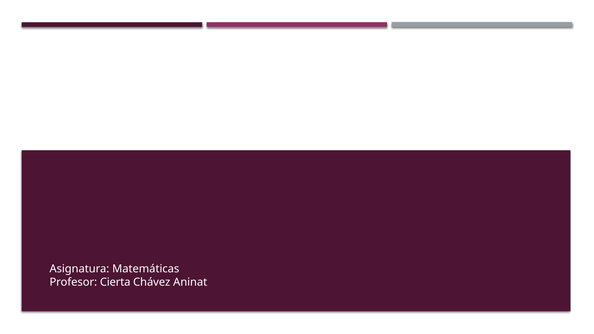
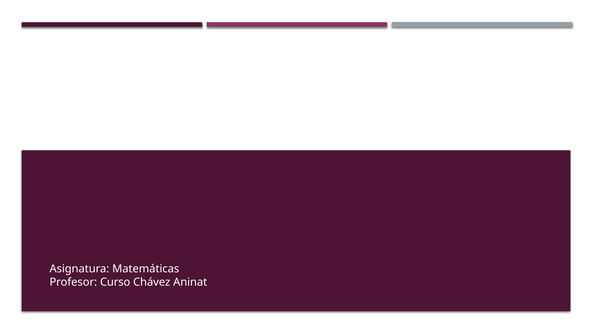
Cierta: Cierta -> Curso
